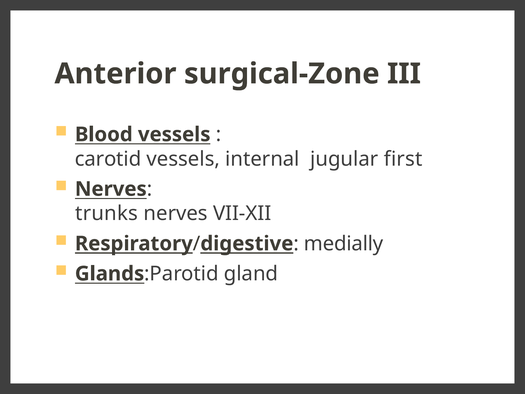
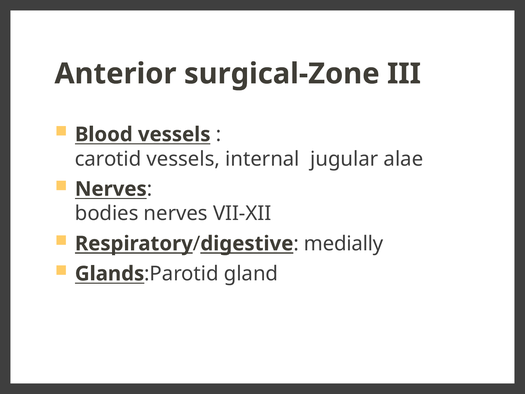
first: first -> alae
trunks: trunks -> bodies
